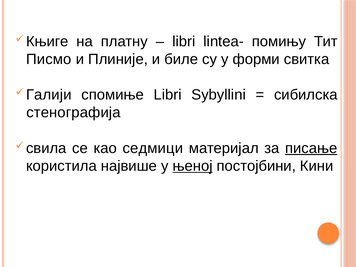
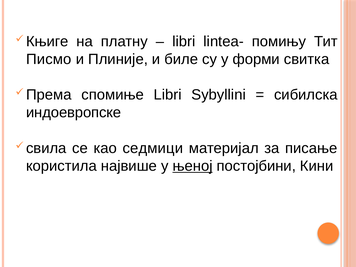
Галији: Галији -> Према
стенографија: стенографија -> индоевропске
писање underline: present -> none
